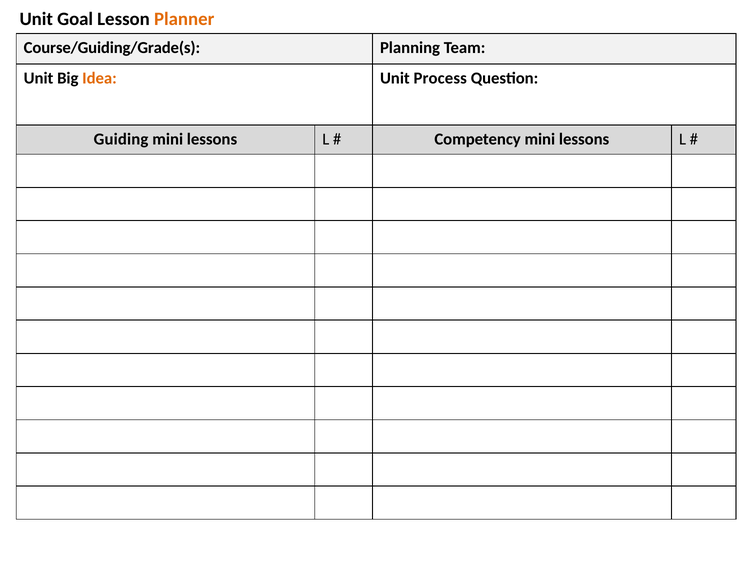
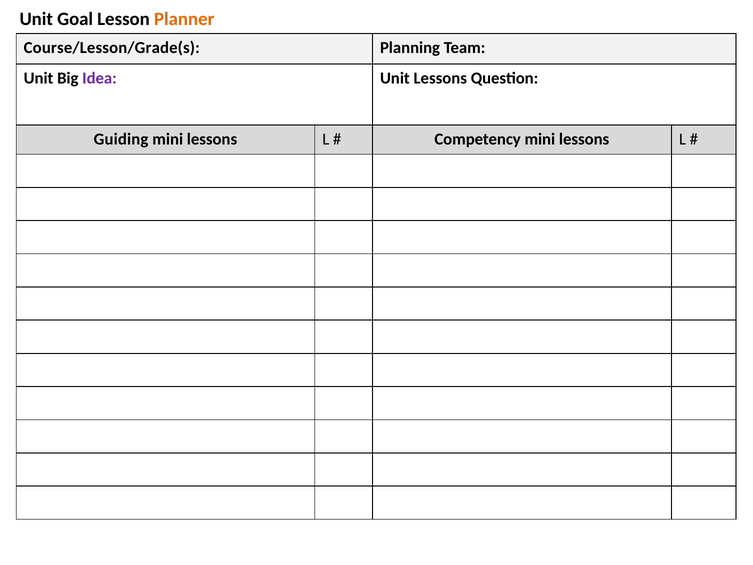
Course/Guiding/Grade(s: Course/Guiding/Grade(s -> Course/Lesson/Grade(s
Idea colour: orange -> purple
Unit Process: Process -> Lessons
